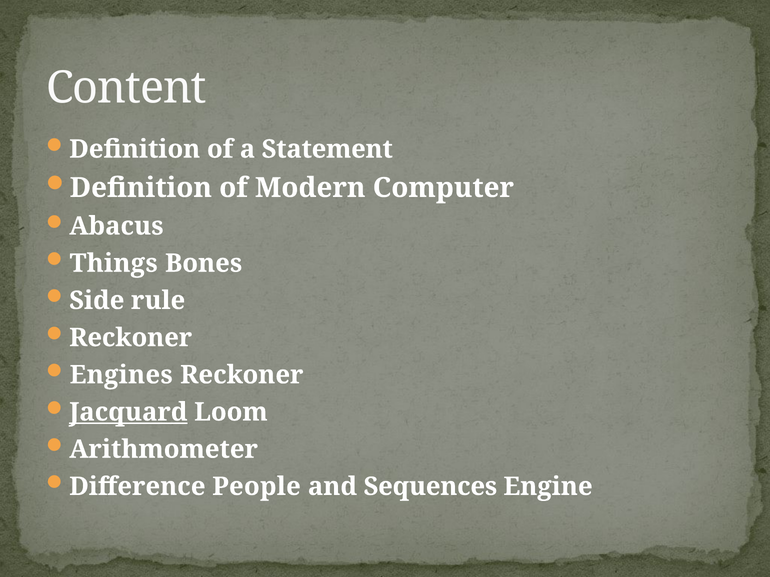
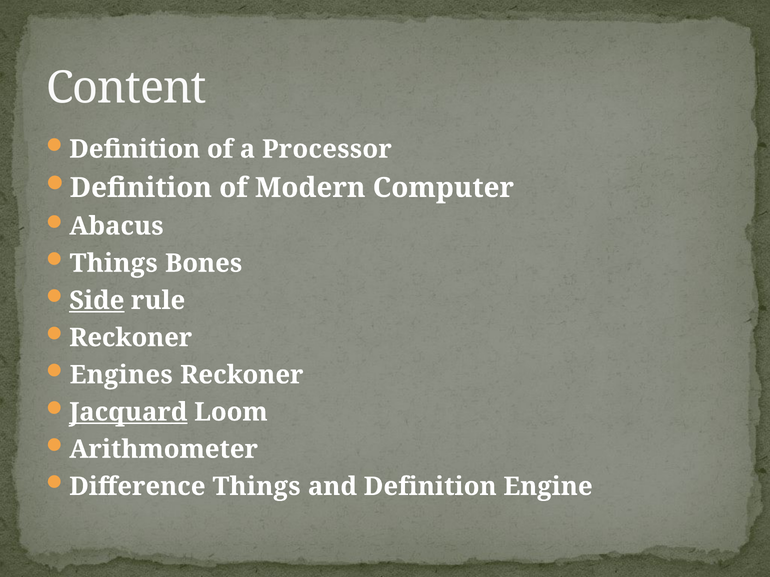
Statement: Statement -> Processor
Side underline: none -> present
Difference People: People -> Things
and Sequences: Sequences -> Definition
